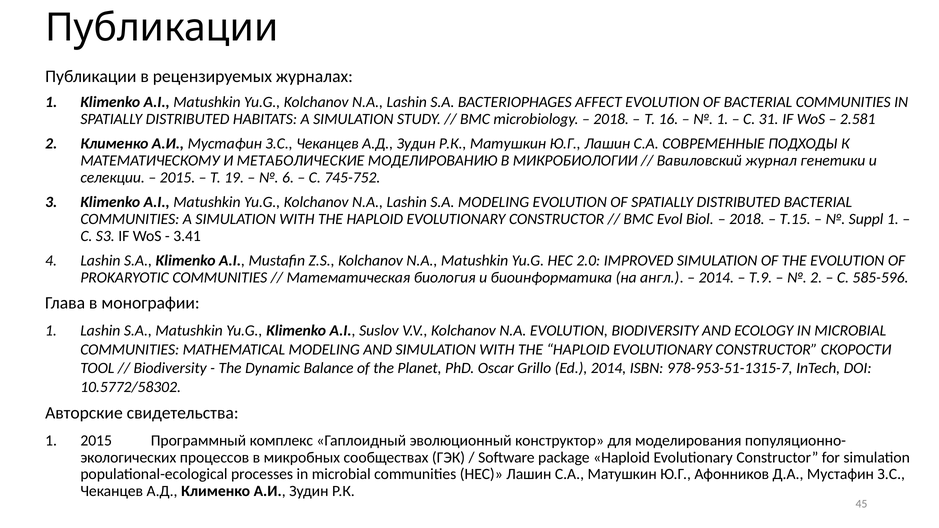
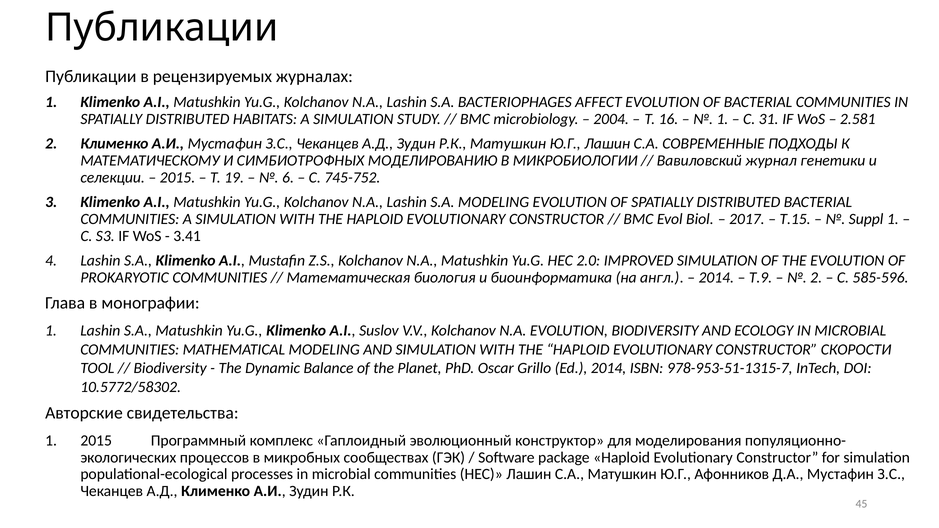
2018 at (611, 119): 2018 -> 2004
МЕТАБОЛИЧЕСКИЕ: МЕТАБОЛИЧЕСКИЕ -> СИМБИОТРОФНЫХ
2018 at (747, 219): 2018 -> 2017
